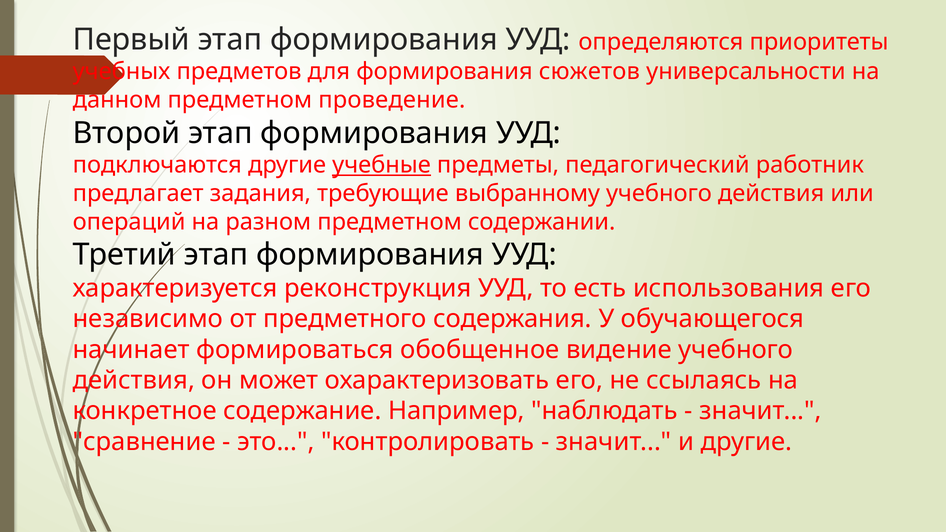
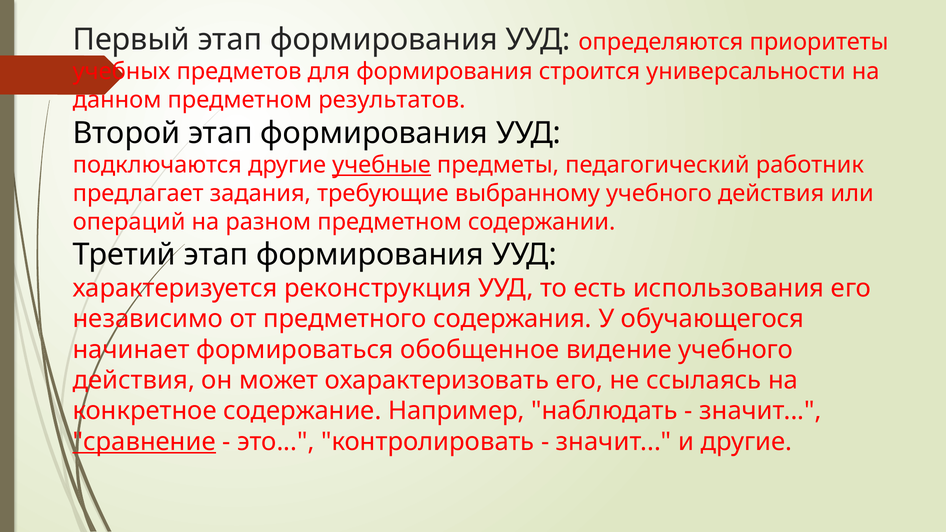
сюжетов: сюжетов -> строится
проведение: проведение -> результатов
сравнение underline: none -> present
